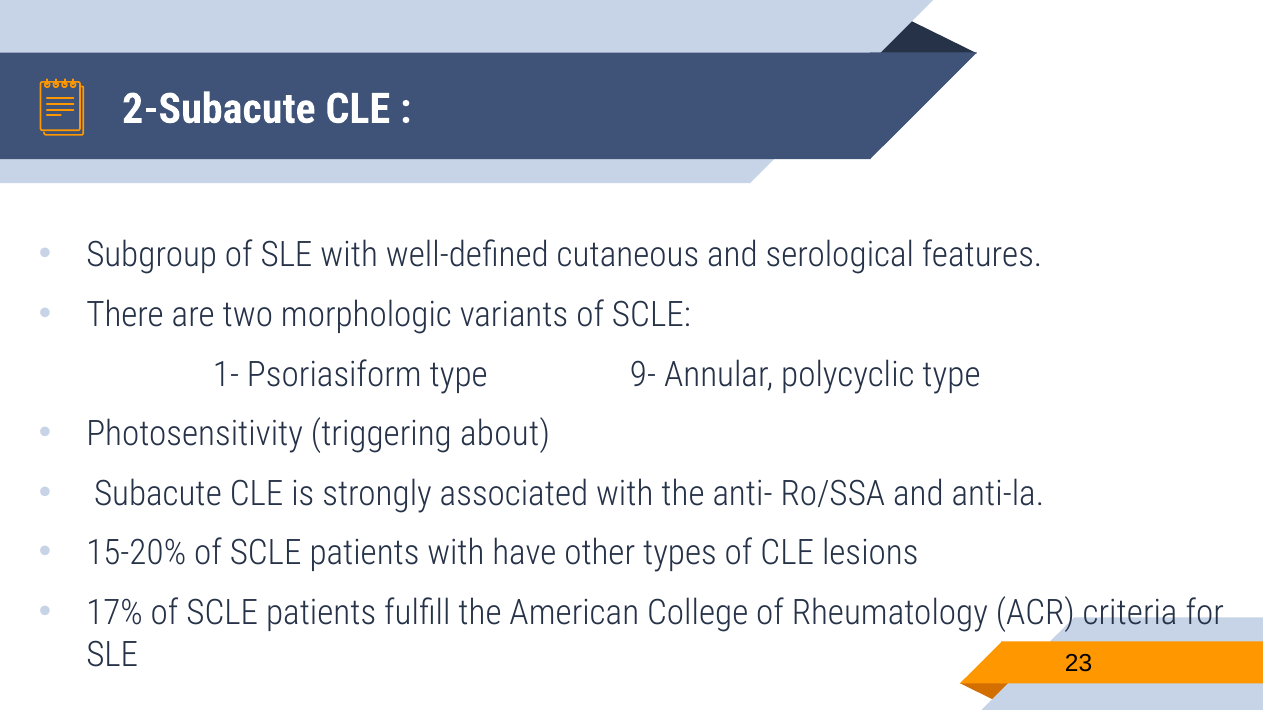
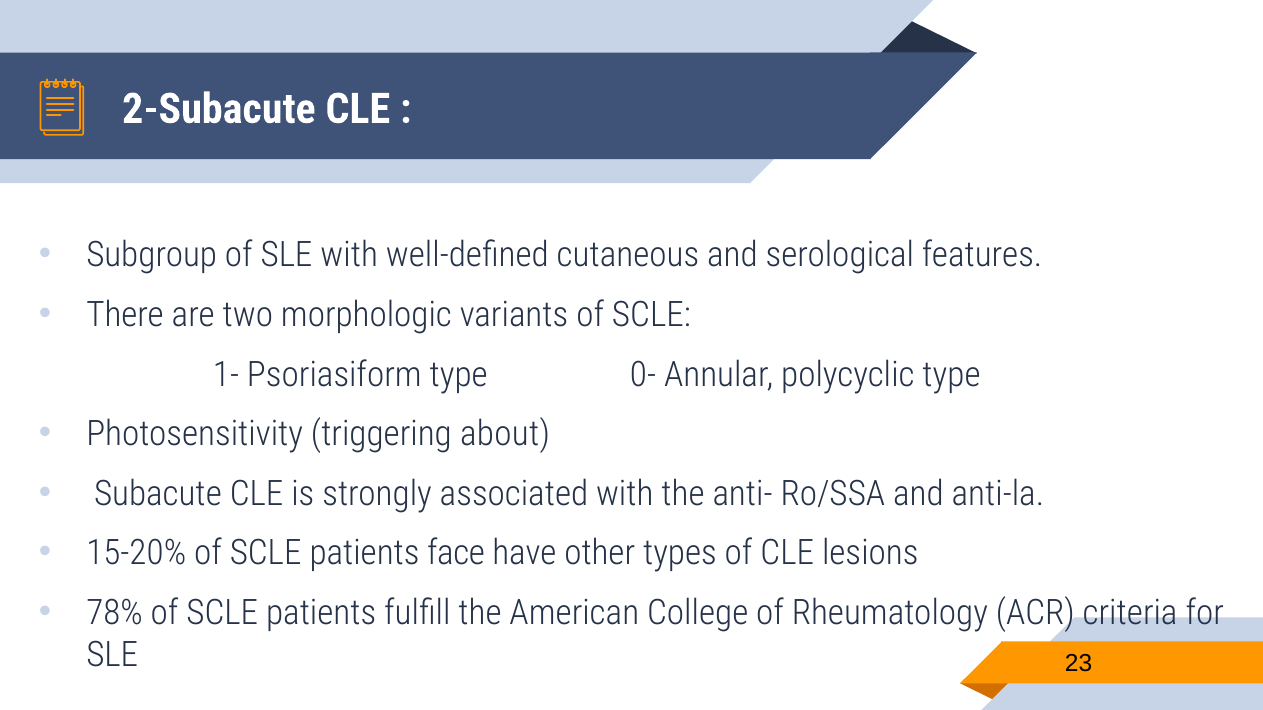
9-: 9- -> 0-
patients with: with -> face
17%: 17% -> 78%
